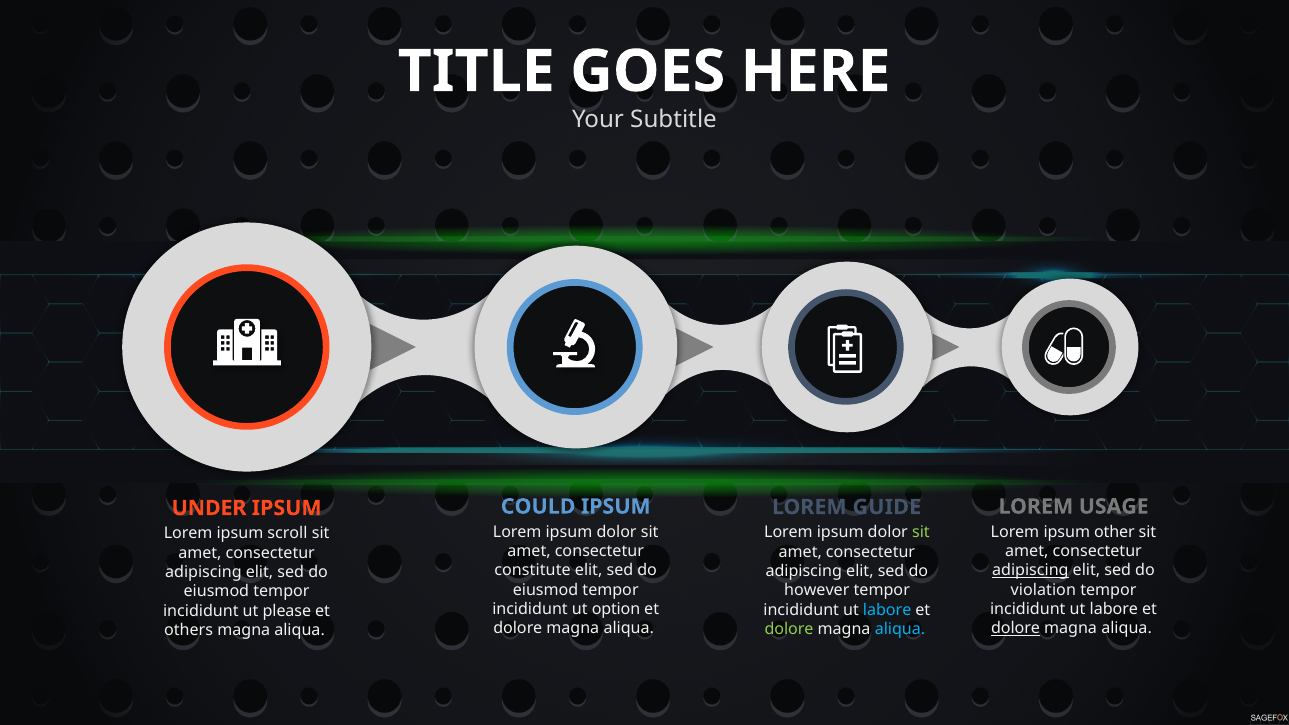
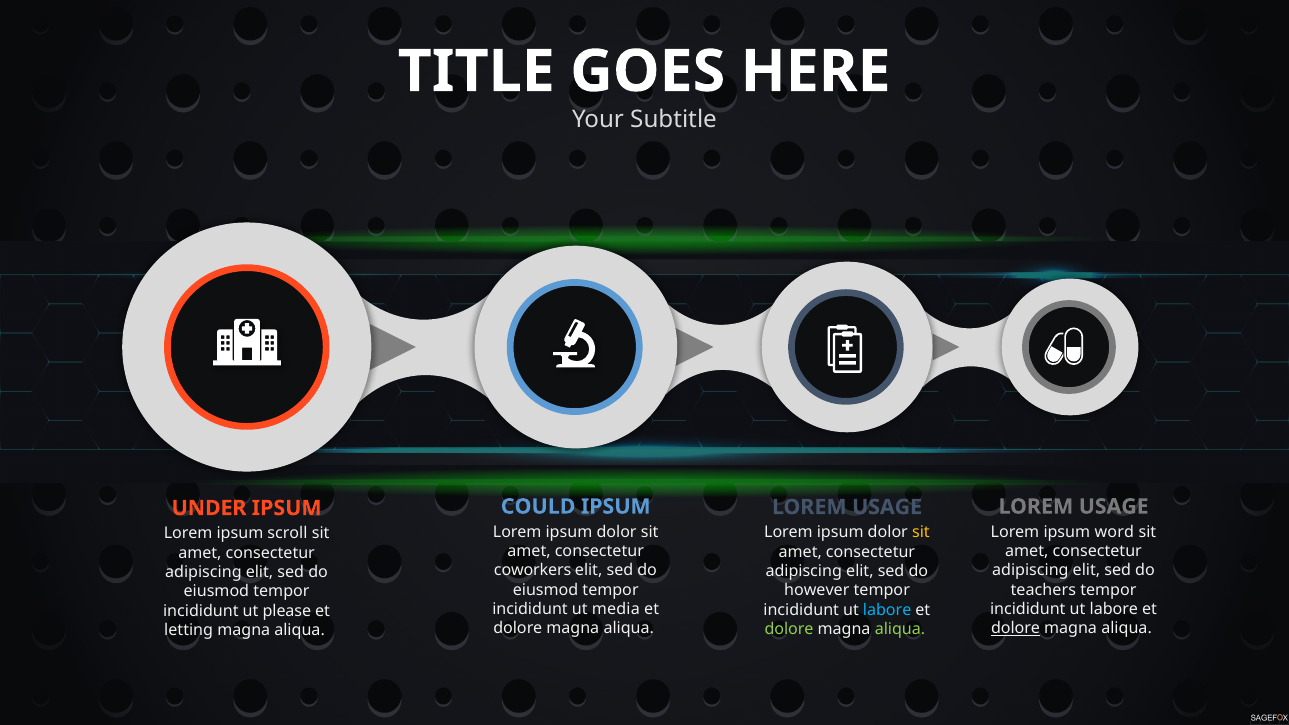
GUIDE at (887, 507): GUIDE -> USAGE
other: other -> word
sit at (921, 533) colour: light green -> yellow
constitute: constitute -> coworkers
adipiscing at (1030, 571) underline: present -> none
violation: violation -> teachers
option: option -> media
aliqua at (900, 629) colour: light blue -> light green
others: others -> letting
